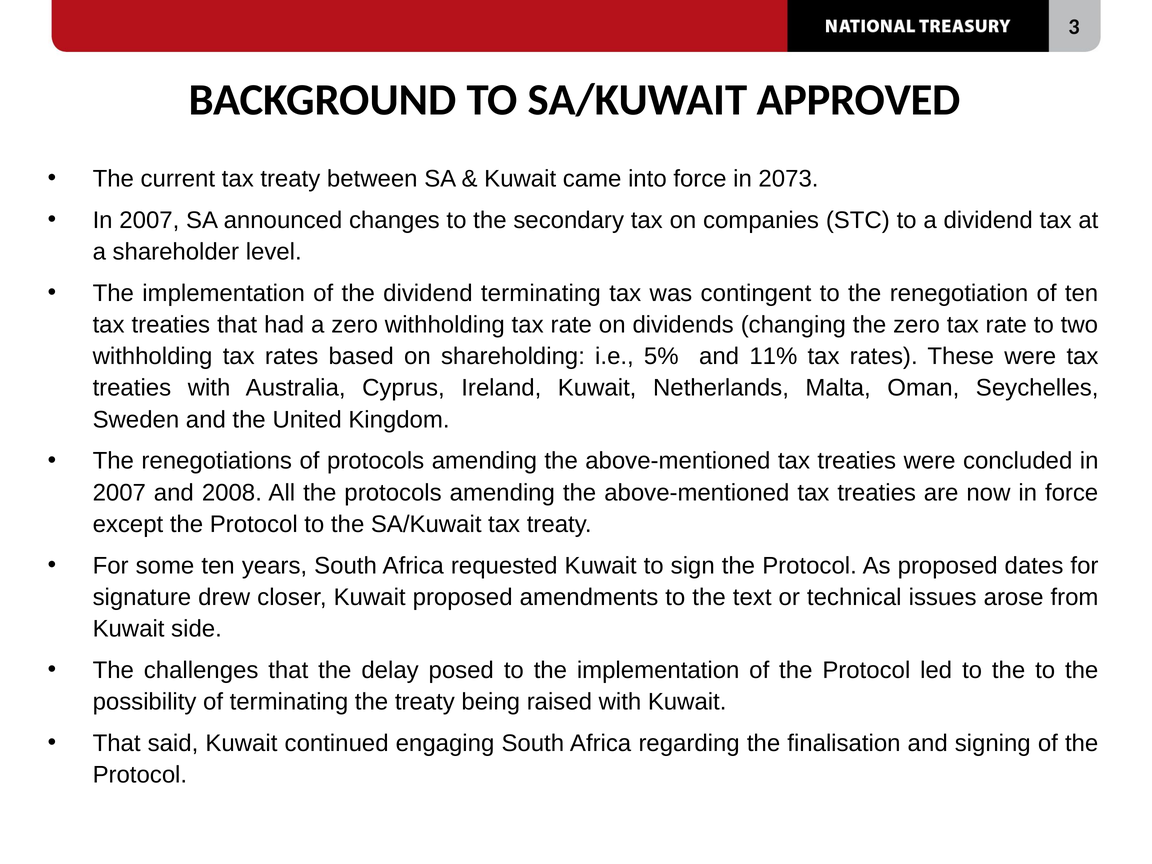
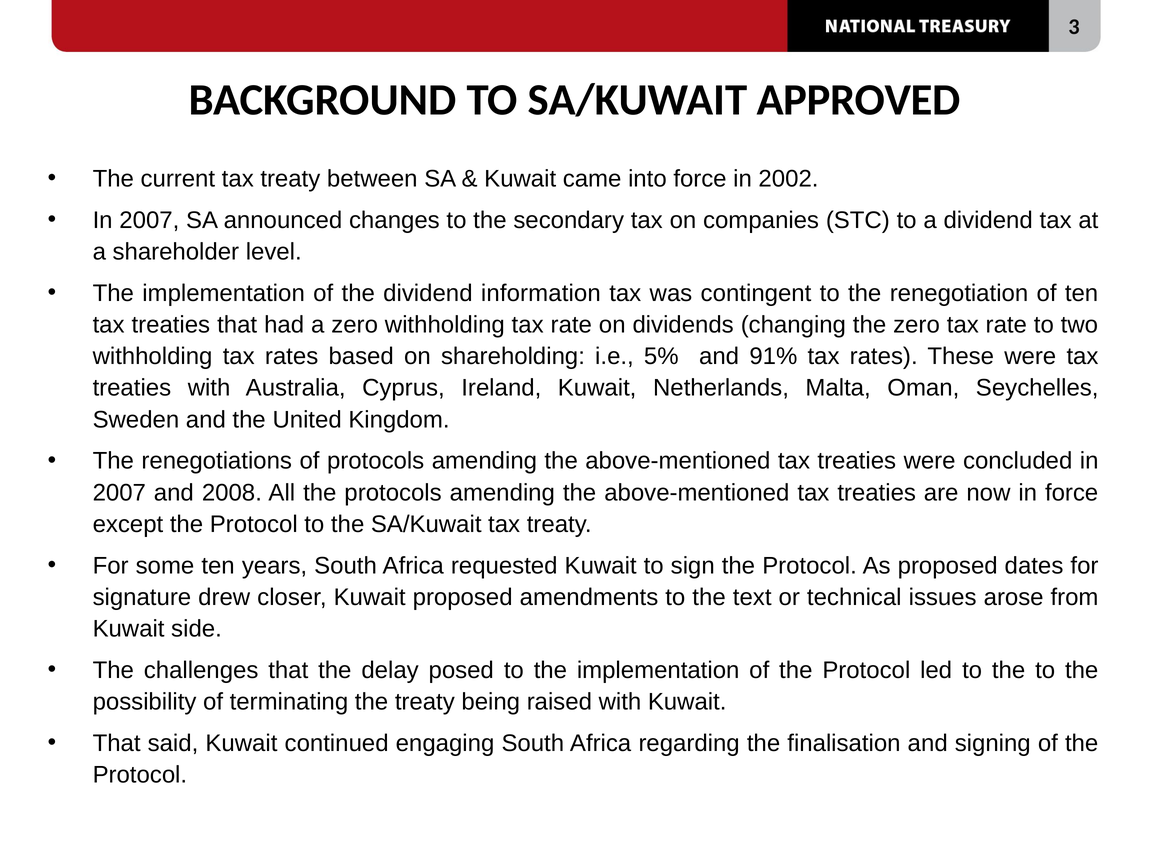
2073: 2073 -> 2002
dividend terminating: terminating -> information
11%: 11% -> 91%
